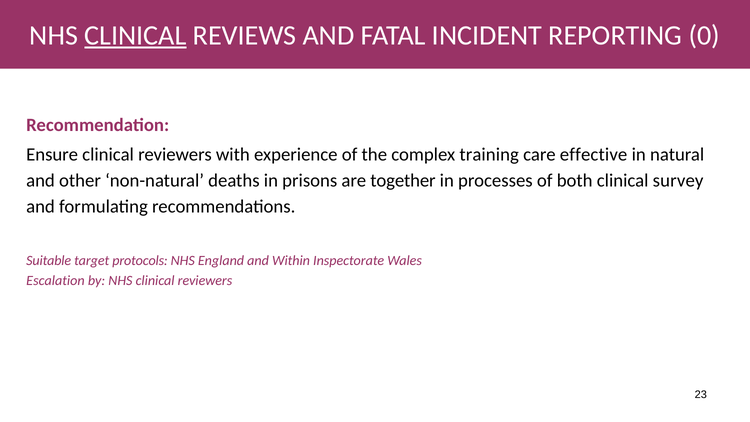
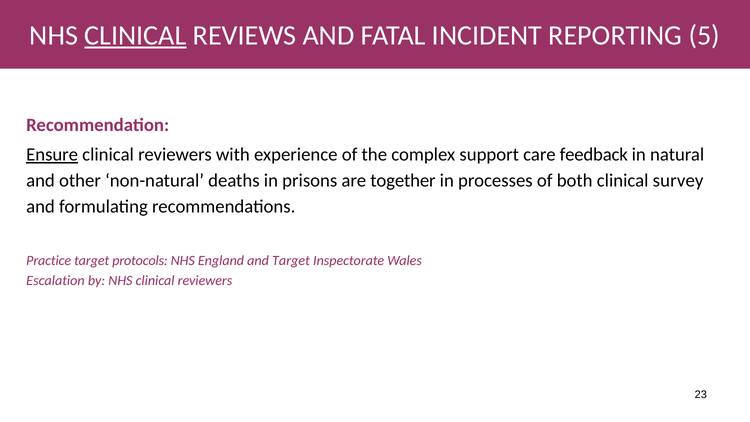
0: 0 -> 5
Ensure underline: none -> present
training: training -> support
effective: effective -> feedback
Suitable: Suitable -> Practice
and Within: Within -> Target
